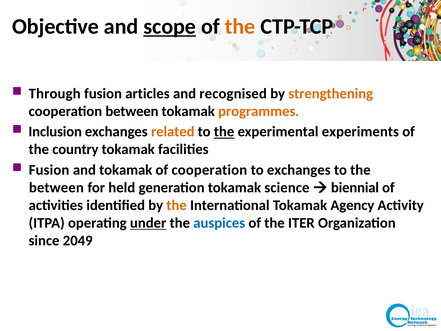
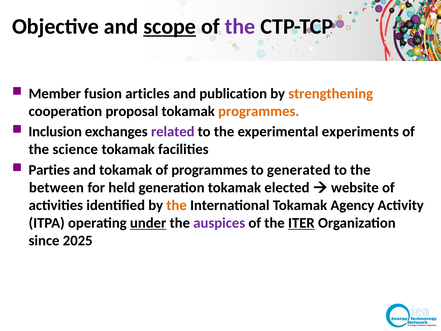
the at (240, 27) colour: orange -> purple
Through: Through -> Member
recognised: recognised -> publication
cooperation between: between -> proposal
related colour: orange -> purple
the at (224, 132) underline: present -> none
country: country -> science
Fusion at (49, 170): Fusion -> Parties
of cooperation: cooperation -> programmes
to exchanges: exchanges -> generated
science: science -> elected
biennial: biennial -> website
auspices colour: blue -> purple
ITER underline: none -> present
2049: 2049 -> 2025
